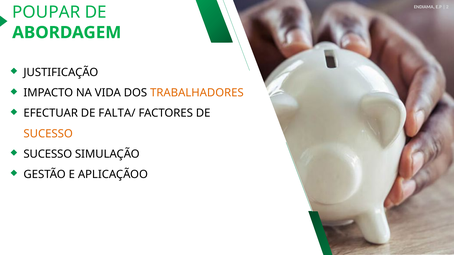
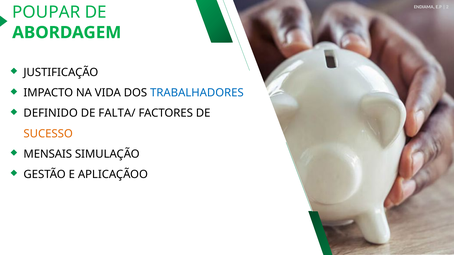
TRABALHADORES colour: orange -> blue
EFECTUAR: EFECTUAR -> DEFINIDO
SUCESSO at (48, 154): SUCESSO -> MENSAIS
